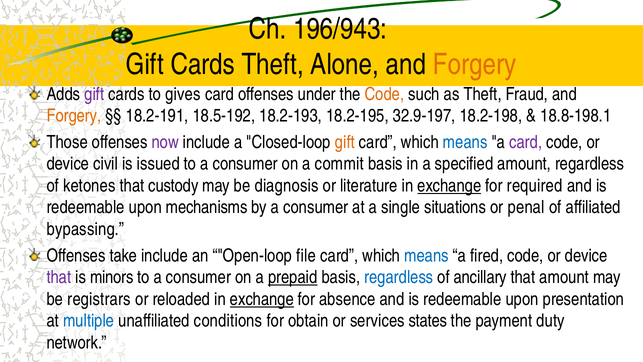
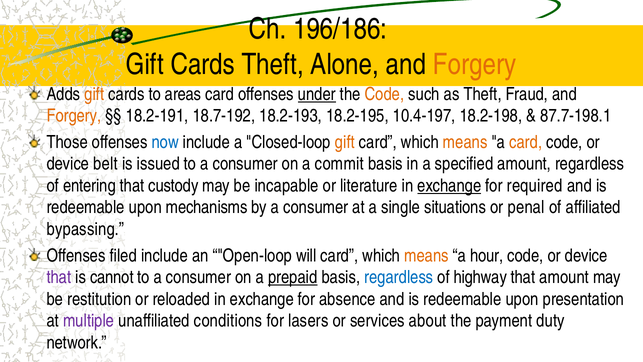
196/943: 196/943 -> 196/186
gift at (94, 94) colour: purple -> orange
gives: gives -> areas
under underline: none -> present
18.5-192: 18.5-192 -> 18.7-192
32.9-197: 32.9-197 -> 10.4-197
18.8-198.1: 18.8-198.1 -> 87.7-198.1
now colour: purple -> blue
means at (465, 142) colour: blue -> orange
card at (526, 142) colour: purple -> orange
civil: civil -> belt
ketones: ketones -> entering
diagnosis: diagnosis -> incapable
take: take -> filed
file: file -> will
means at (427, 255) colour: blue -> orange
fired: fired -> hour
minors: minors -> cannot
ancillary: ancillary -> highway
registrars: registrars -> restitution
exchange at (262, 299) underline: present -> none
multiple colour: blue -> purple
obtain: obtain -> lasers
states: states -> about
